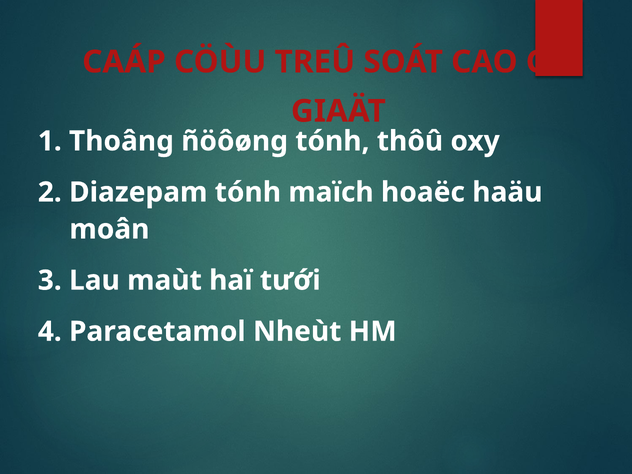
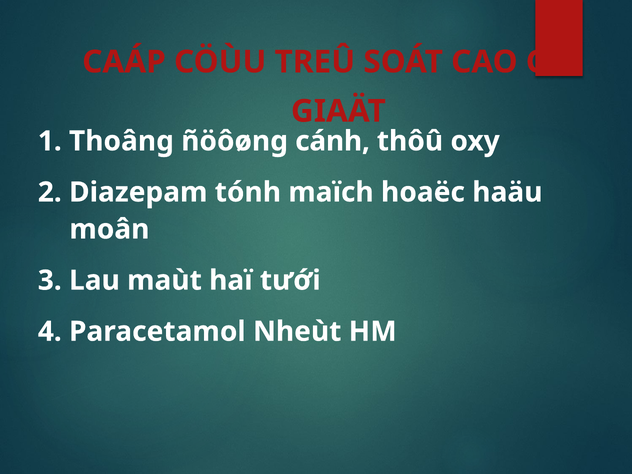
ñöôøng tónh: tónh -> cánh
